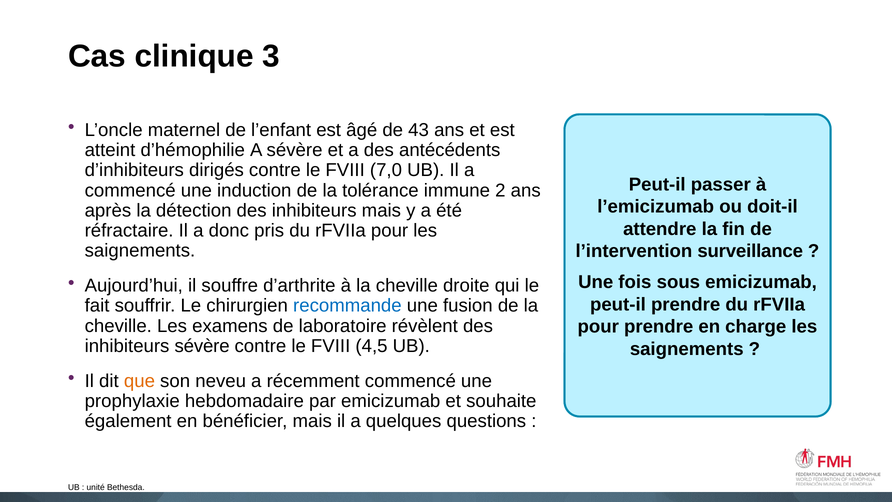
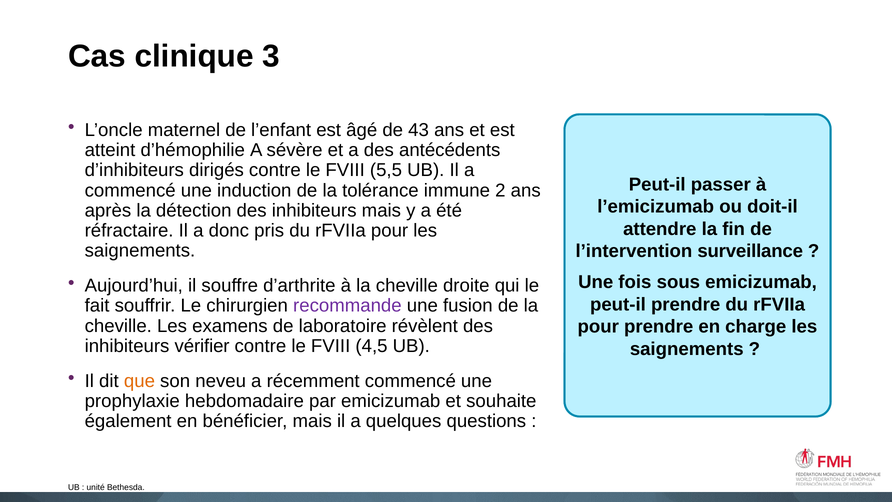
7,0: 7,0 -> 5,5
recommande colour: blue -> purple
inhibiteurs sévère: sévère -> vérifier
